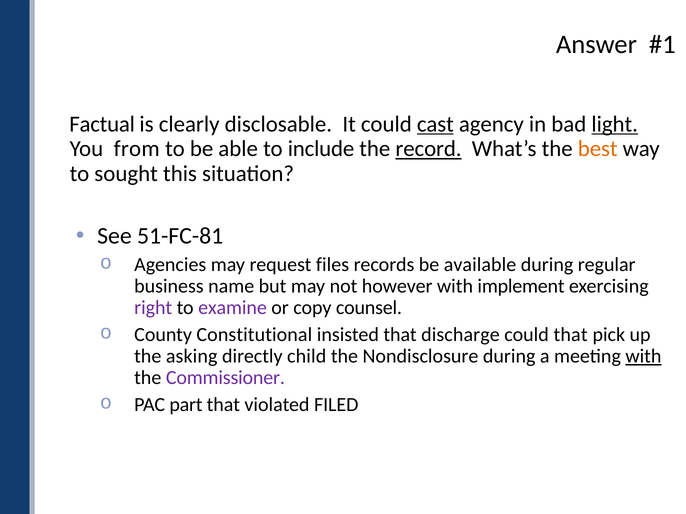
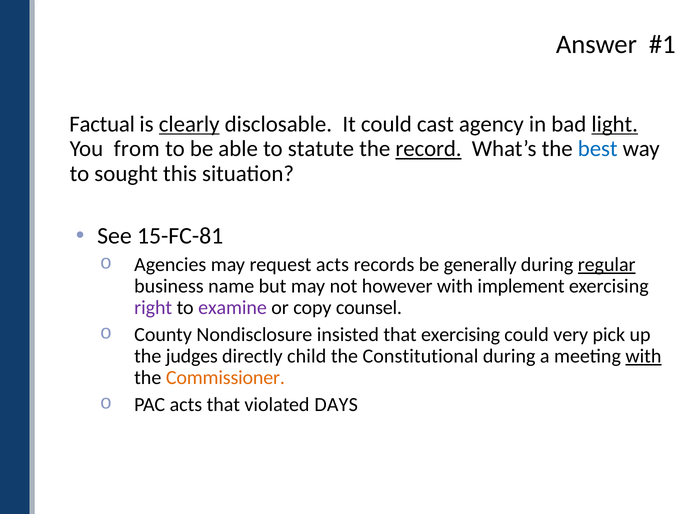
clearly underline: none -> present
cast underline: present -> none
include: include -> statute
best colour: orange -> blue
51-FC-81: 51-FC-81 -> 15-FC-81
request files: files -> acts
available: available -> generally
regular underline: none -> present
Constitutional: Constitutional -> Nondisclosure
that discharge: discharge -> exercising
could that: that -> very
asking: asking -> judges
Nondisclosure: Nondisclosure -> Constitutional
Commissioner colour: purple -> orange
PAC part: part -> acts
FILED: FILED -> DAYS
